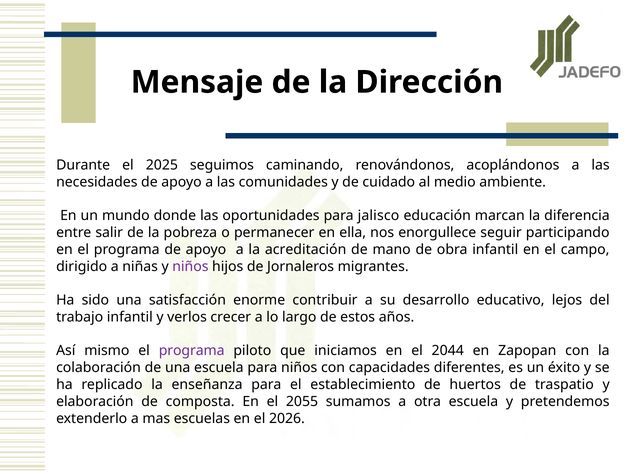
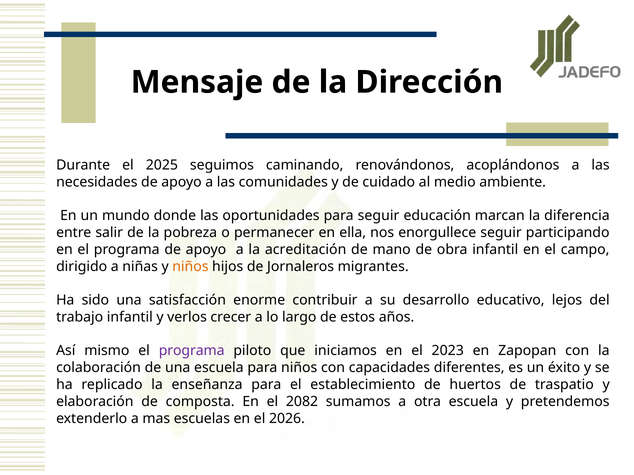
para jalisco: jalisco -> seguir
niños at (190, 267) colour: purple -> orange
2044: 2044 -> 2023
2055: 2055 -> 2082
